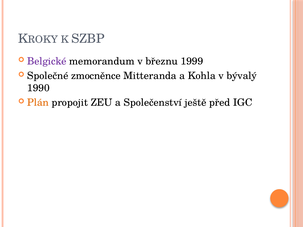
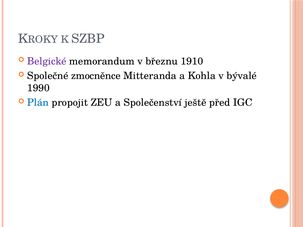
1999: 1999 -> 1910
bývalý: bývalý -> bývalé
Plán colour: orange -> blue
